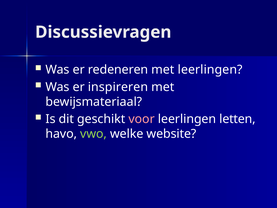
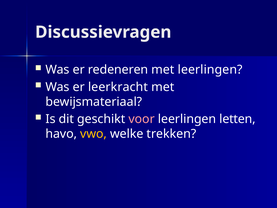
inspireren: inspireren -> leerkracht
vwo colour: light green -> yellow
website: website -> trekken
